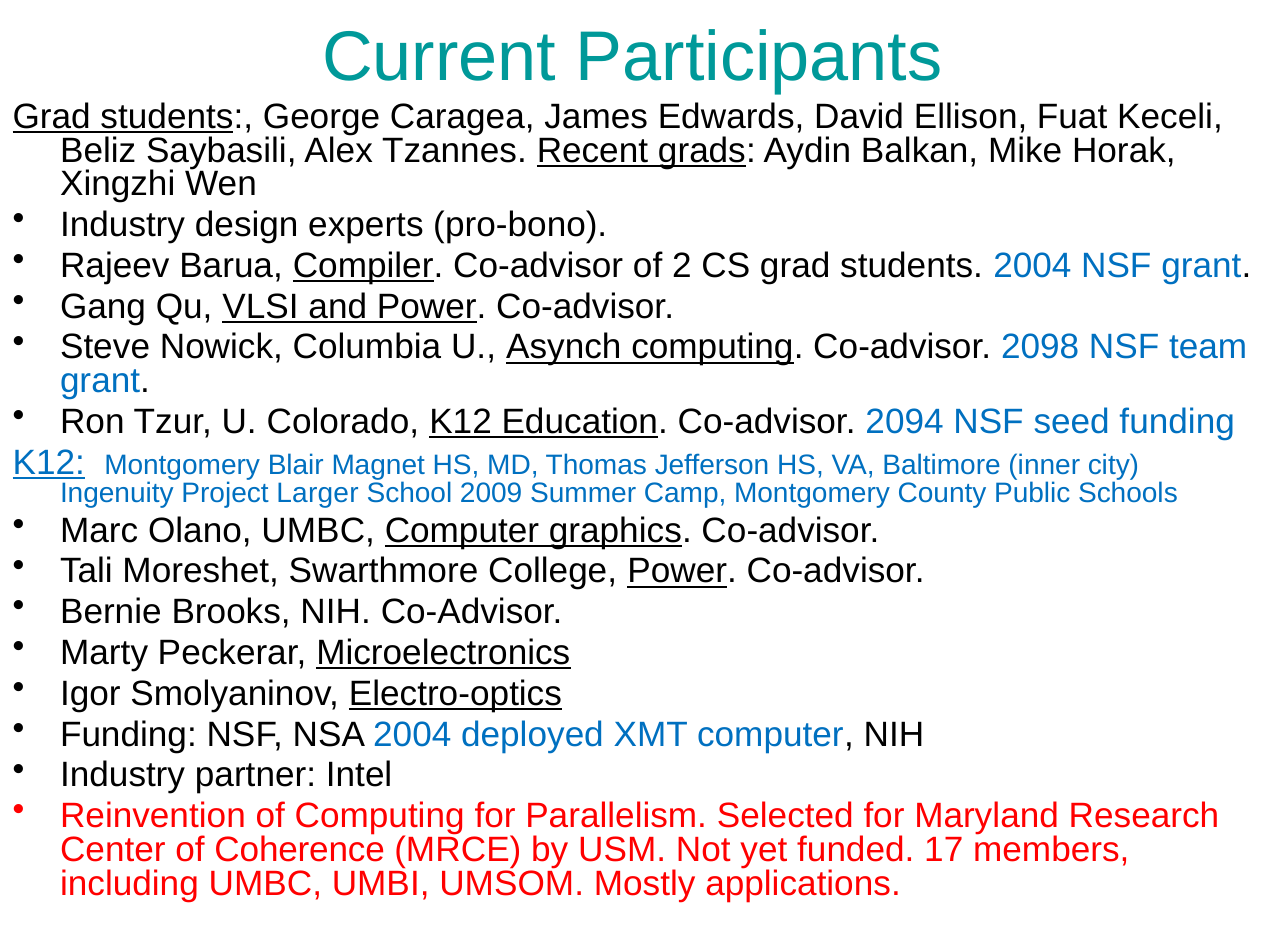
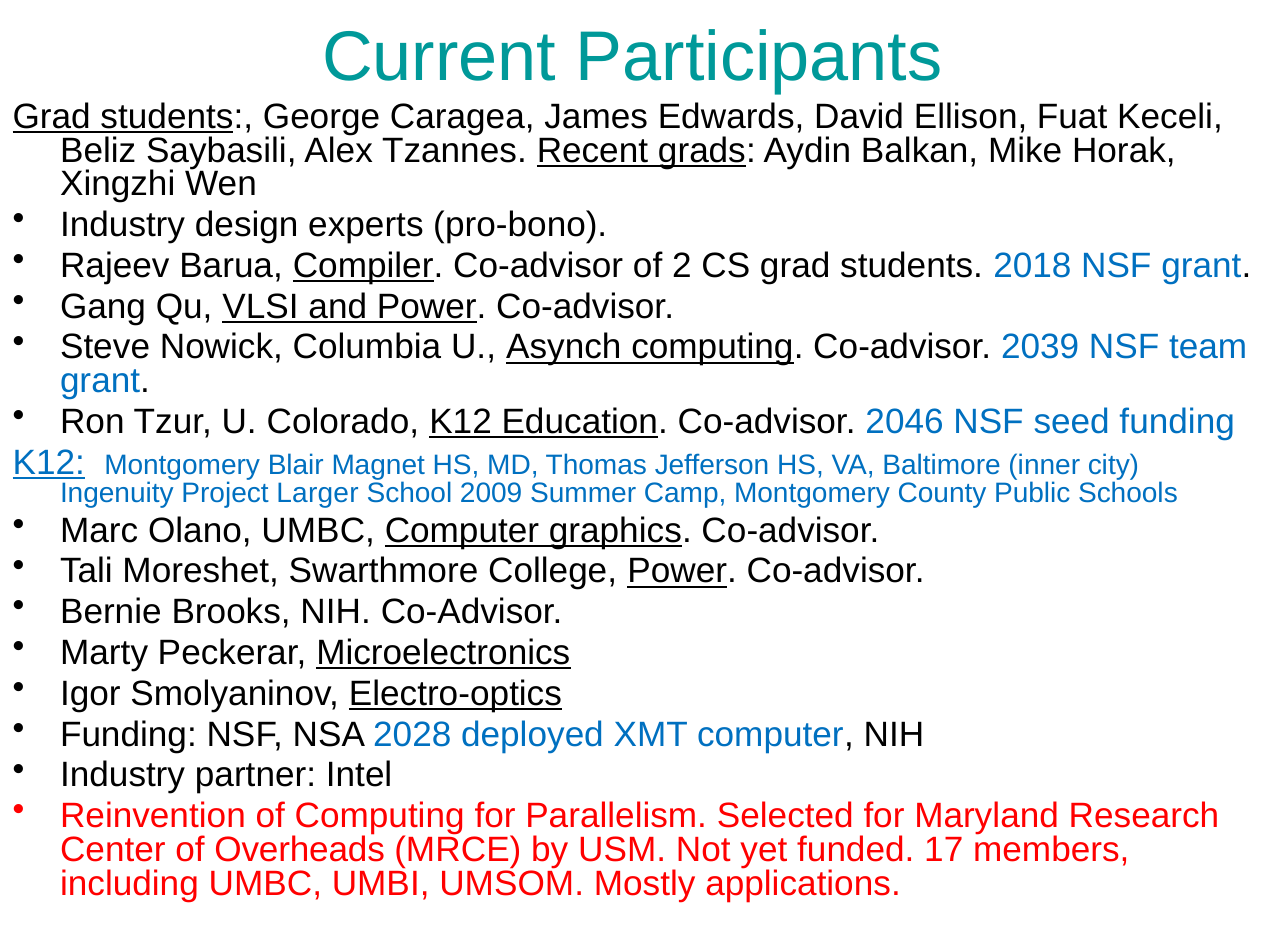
students 2004: 2004 -> 2018
2098: 2098 -> 2039
2094: 2094 -> 2046
NSA 2004: 2004 -> 2028
Coherence: Coherence -> Overheads
